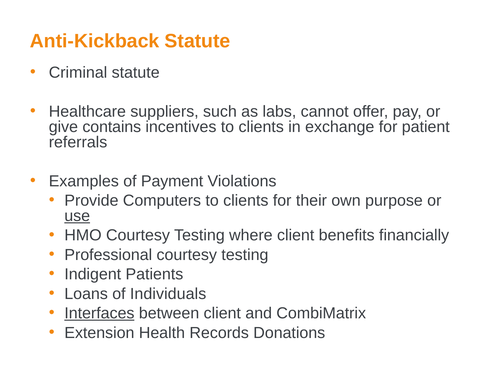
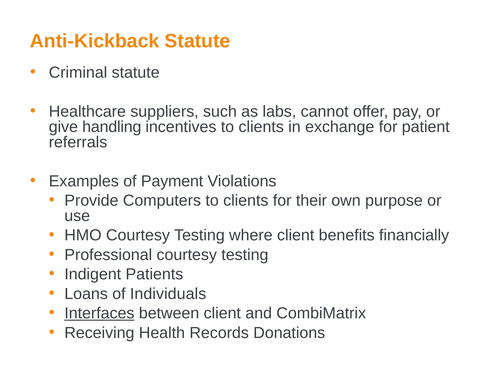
contains: contains -> handling
use underline: present -> none
Extension: Extension -> Receiving
